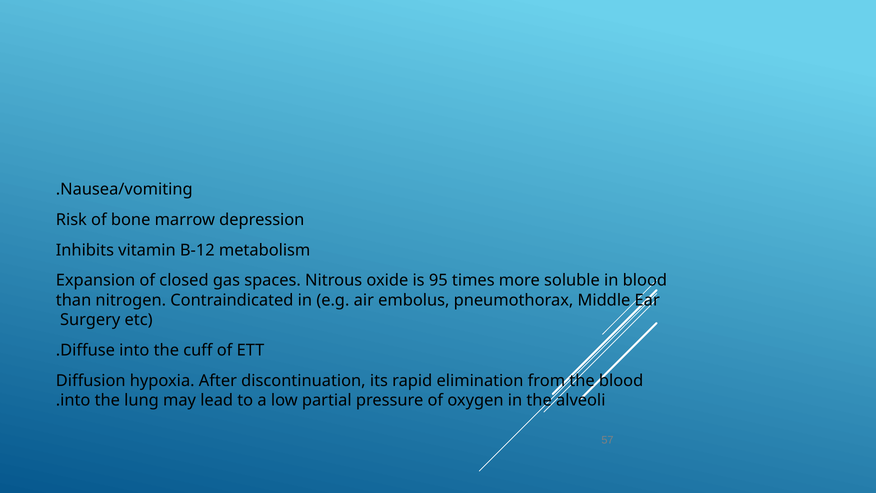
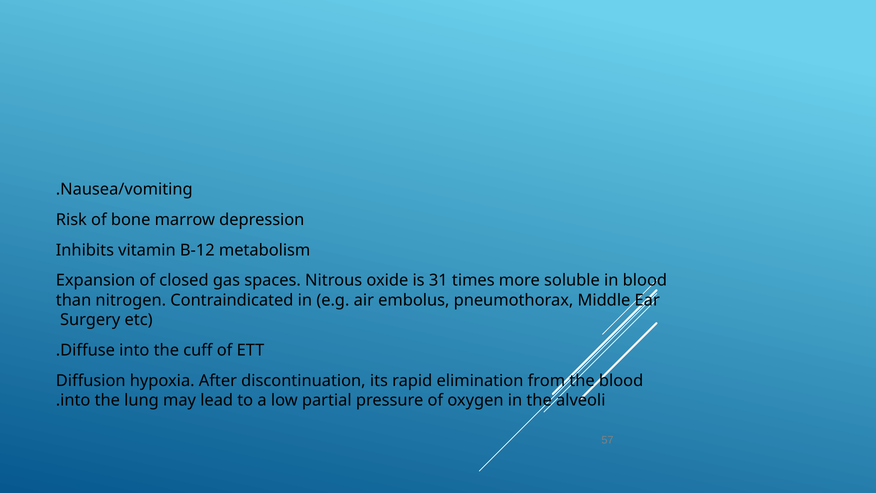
95: 95 -> 31
